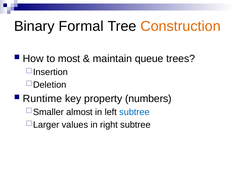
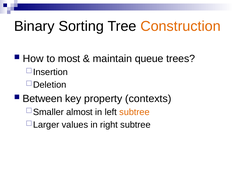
Formal: Formal -> Sorting
Runtime: Runtime -> Between
numbers: numbers -> contexts
subtree at (134, 112) colour: blue -> orange
